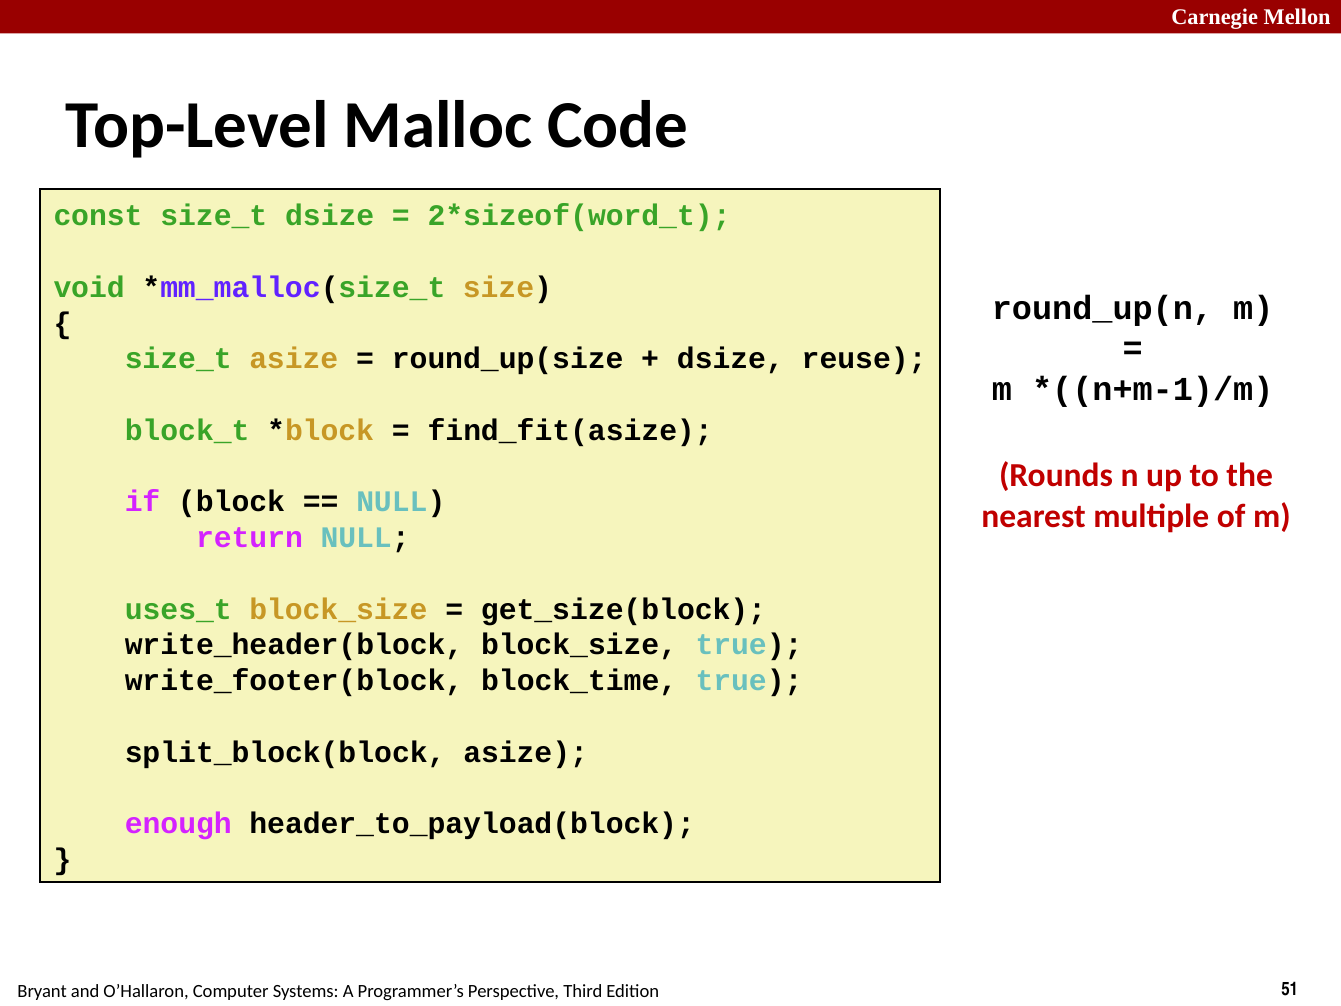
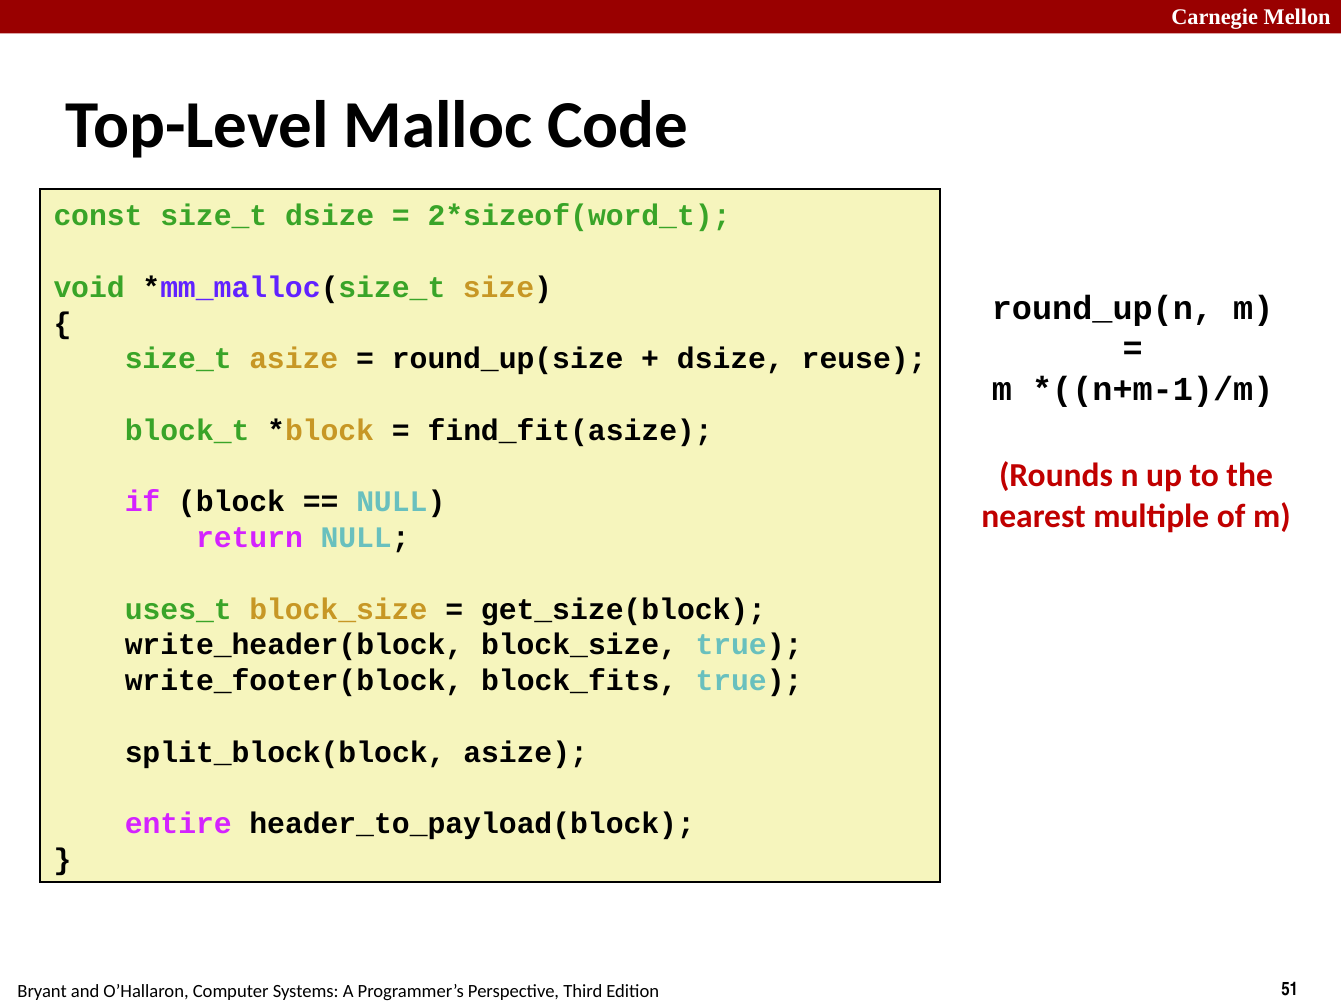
block_time: block_time -> block_fits
enough: enough -> entire
